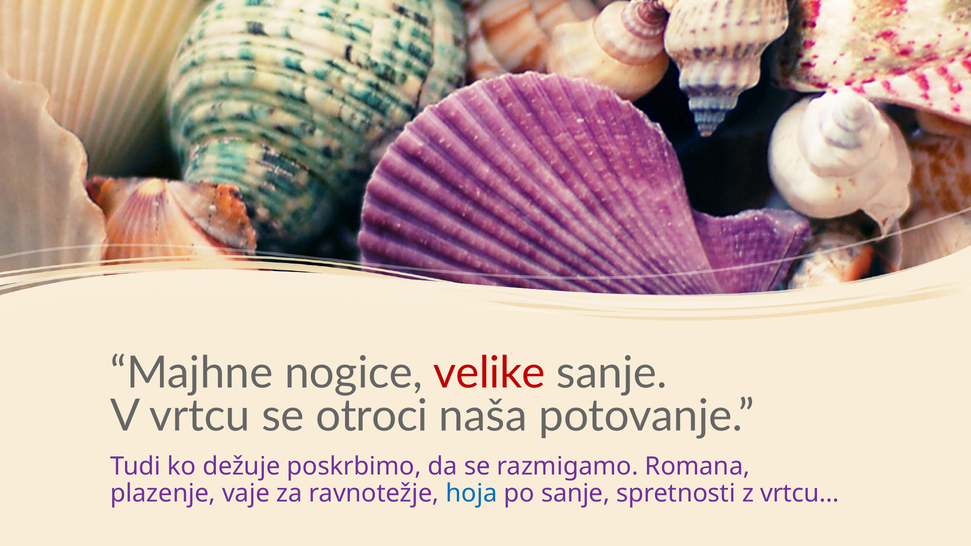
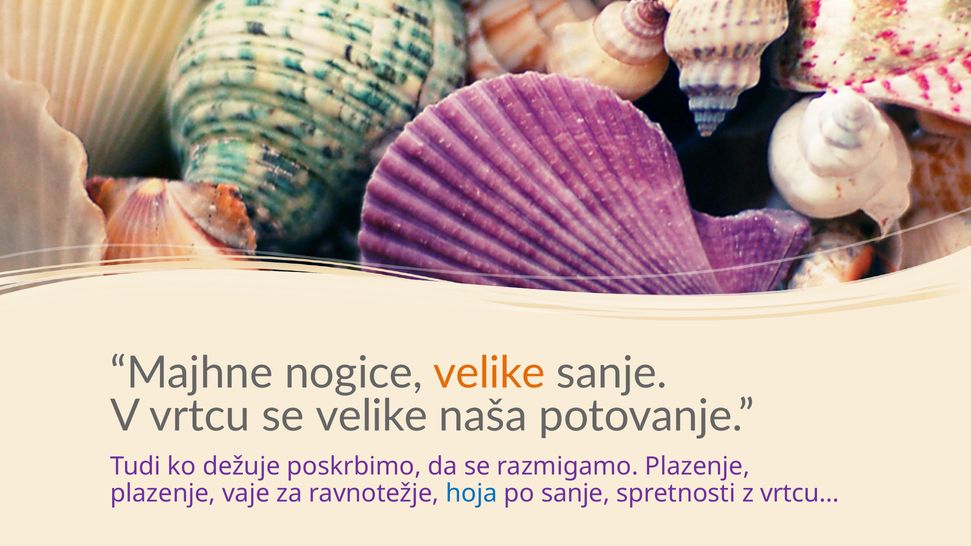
velike at (489, 373) colour: red -> orange
se otroci: otroci -> velike
razmigamo Romana: Romana -> Plazenje
